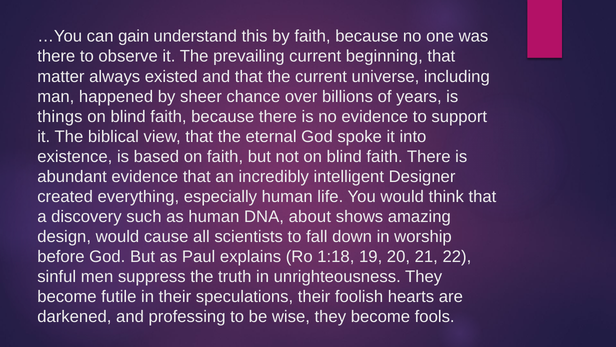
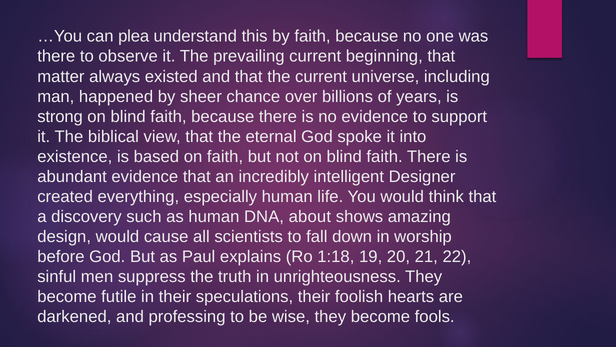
gain: gain -> plea
things: things -> strong
